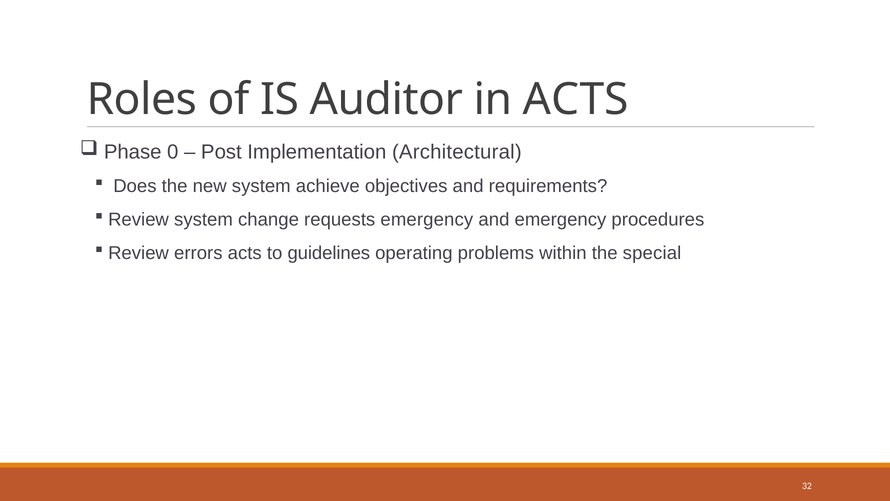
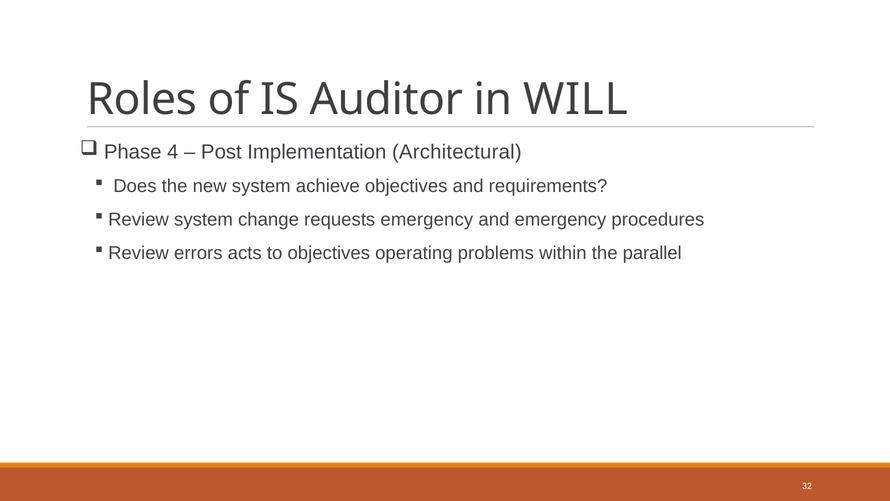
in ACTS: ACTS -> WILL
0: 0 -> 4
to guidelines: guidelines -> objectives
special: special -> parallel
